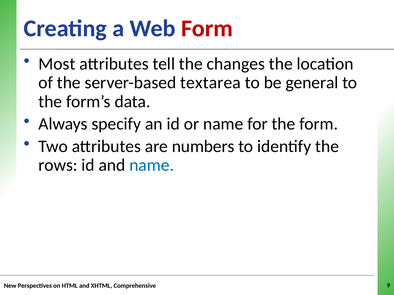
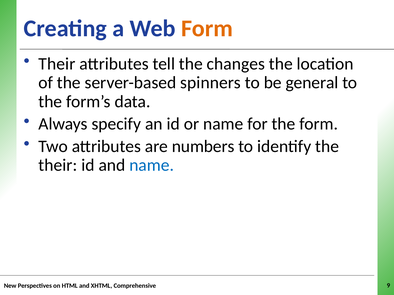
Form at (207, 29) colour: red -> orange
Most at (57, 64): Most -> Their
textarea: textarea -> spinners
rows at (58, 166): rows -> their
